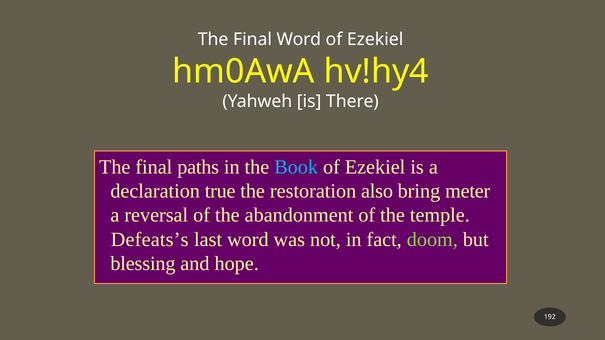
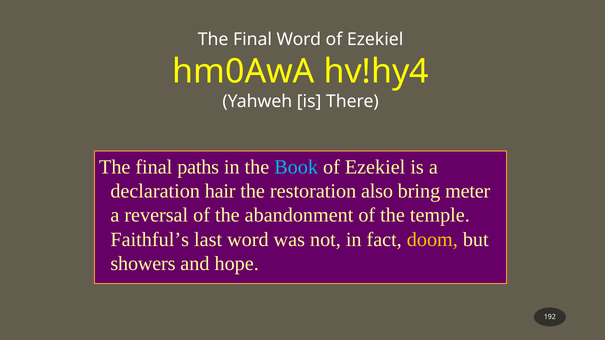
true: true -> hair
Defeats’s: Defeats’s -> Faithful’s
doom colour: light green -> yellow
blessing: blessing -> showers
